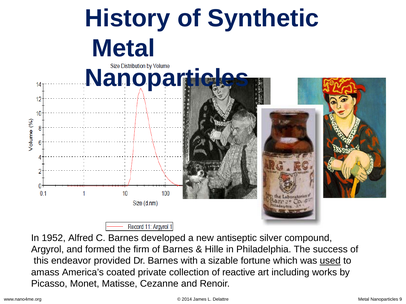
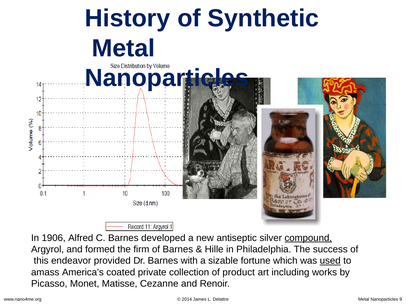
1952: 1952 -> 1906
compound underline: none -> present
reactive: reactive -> product
